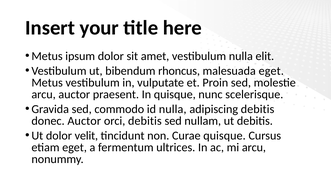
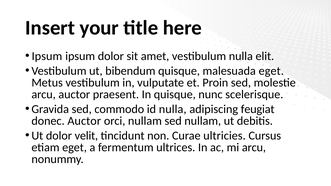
Metus at (47, 56): Metus -> Ipsum
bibendum rhoncus: rhoncus -> quisque
adipiscing debitis: debitis -> feugiat
orci debitis: debitis -> nullam
Curae quisque: quisque -> ultricies
